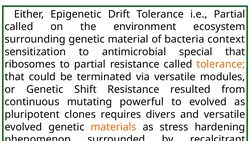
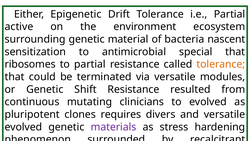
called at (19, 27): called -> active
context: context -> nascent
powerful: powerful -> clinicians
materials colour: orange -> purple
